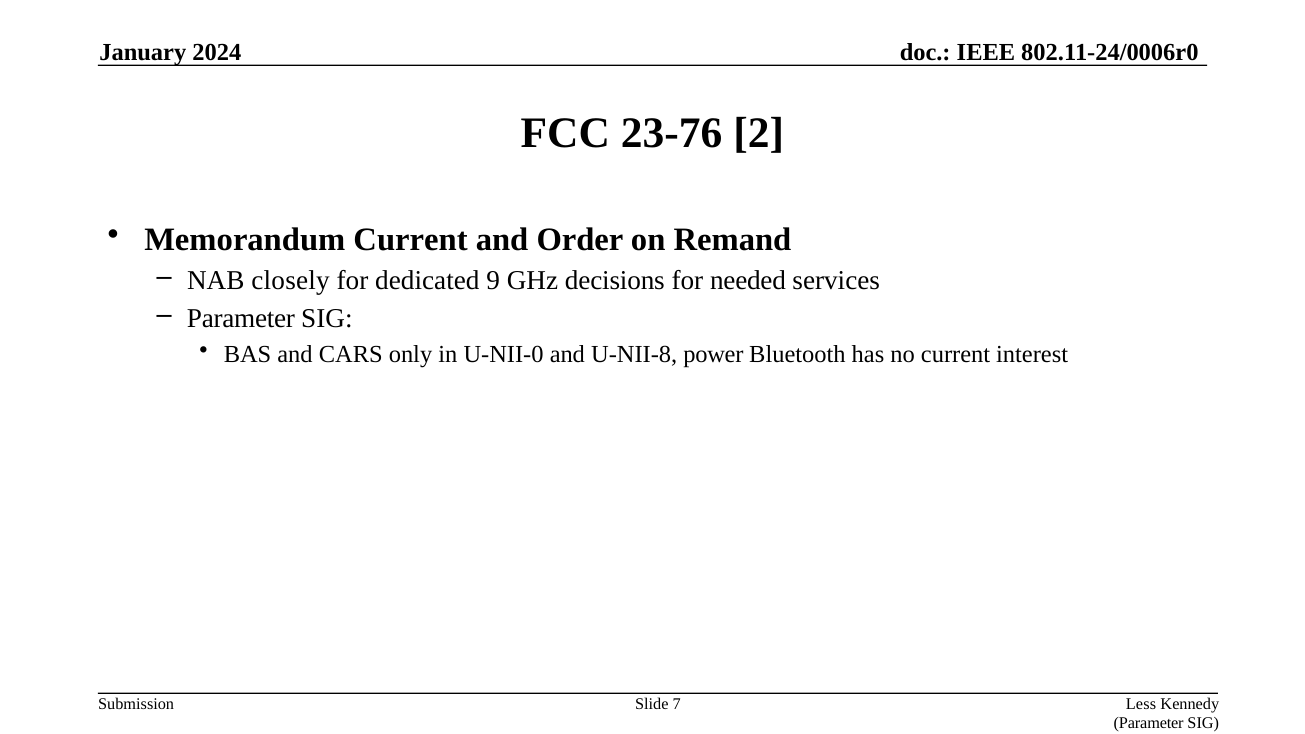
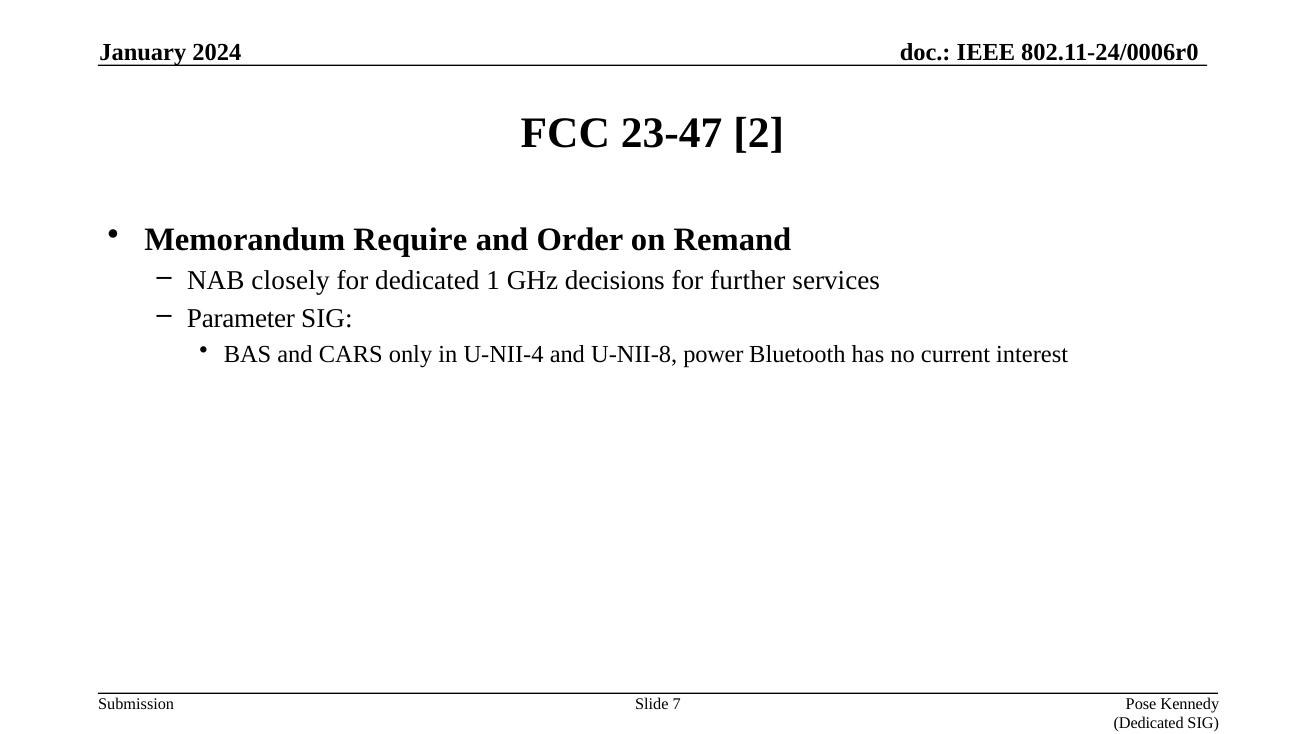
23-76: 23-76 -> 23-47
Memorandum Current: Current -> Require
9: 9 -> 1
needed: needed -> further
U-NII-0: U-NII-0 -> U-NII-4
Less: Less -> Pose
Parameter at (1149, 724): Parameter -> Dedicated
